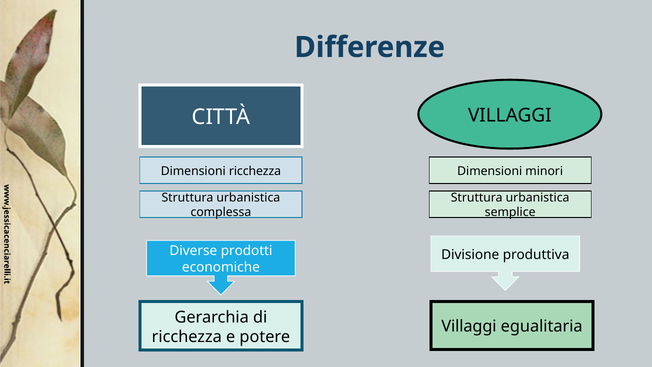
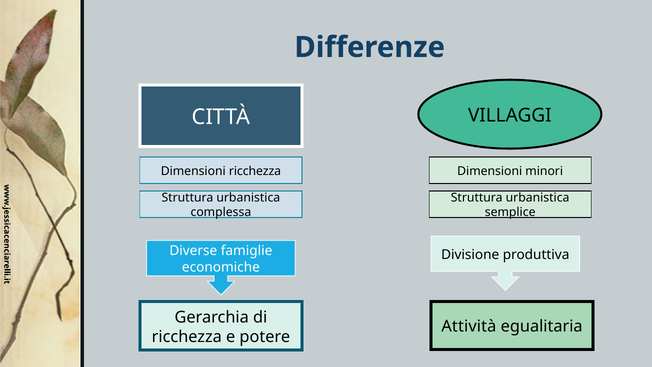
prodotti: prodotti -> famiglie
Villaggi at (469, 326): Villaggi -> Attività
